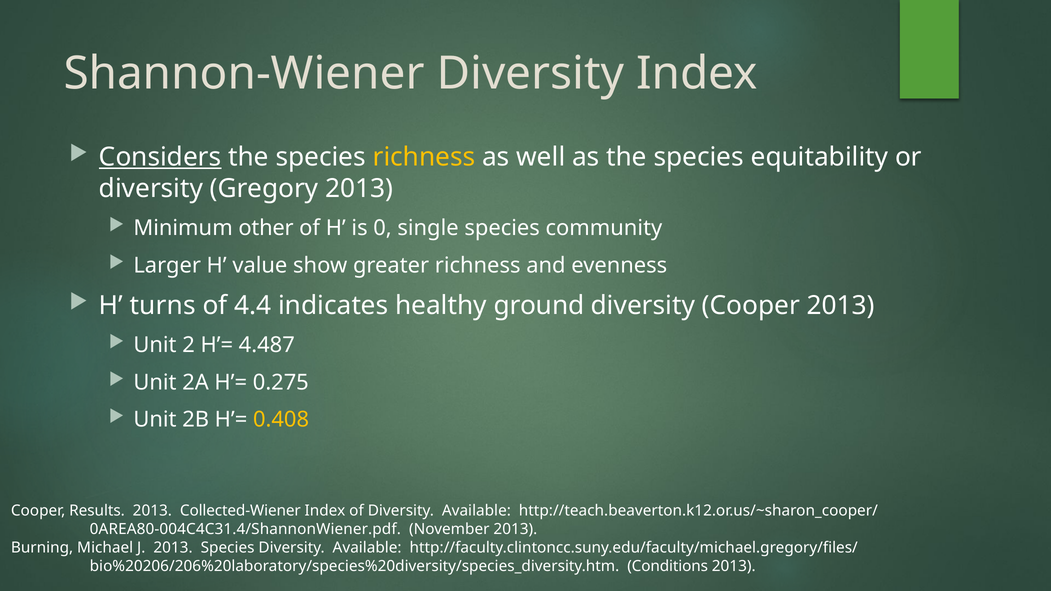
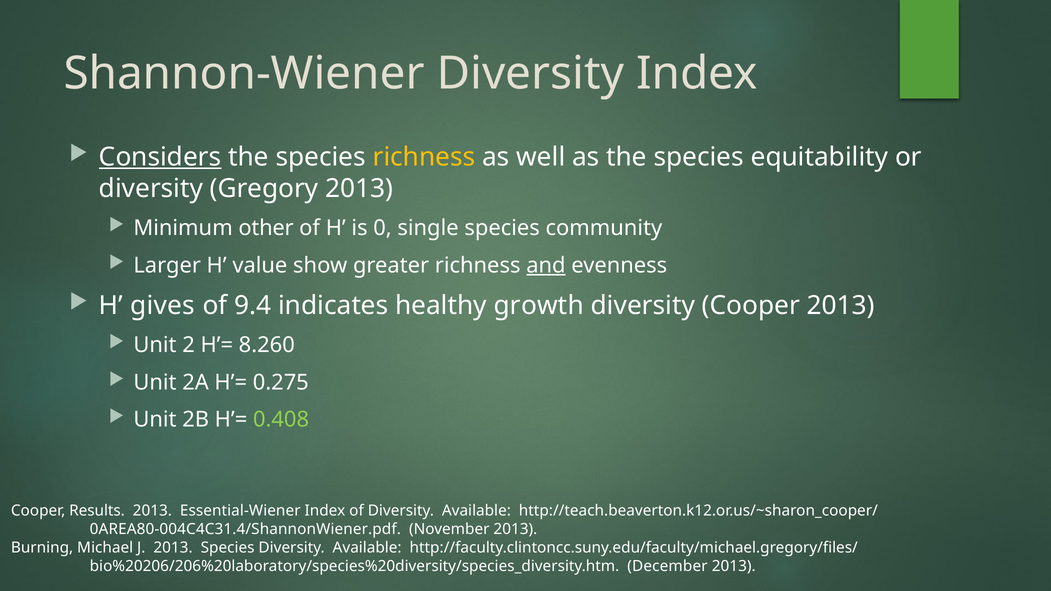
and underline: none -> present
turns: turns -> gives
4.4: 4.4 -> 9.4
ground: ground -> growth
4.487: 4.487 -> 8.260
0.408 colour: yellow -> light green
Collected-Wiener: Collected-Wiener -> Essential-Wiener
Conditions: Conditions -> December
